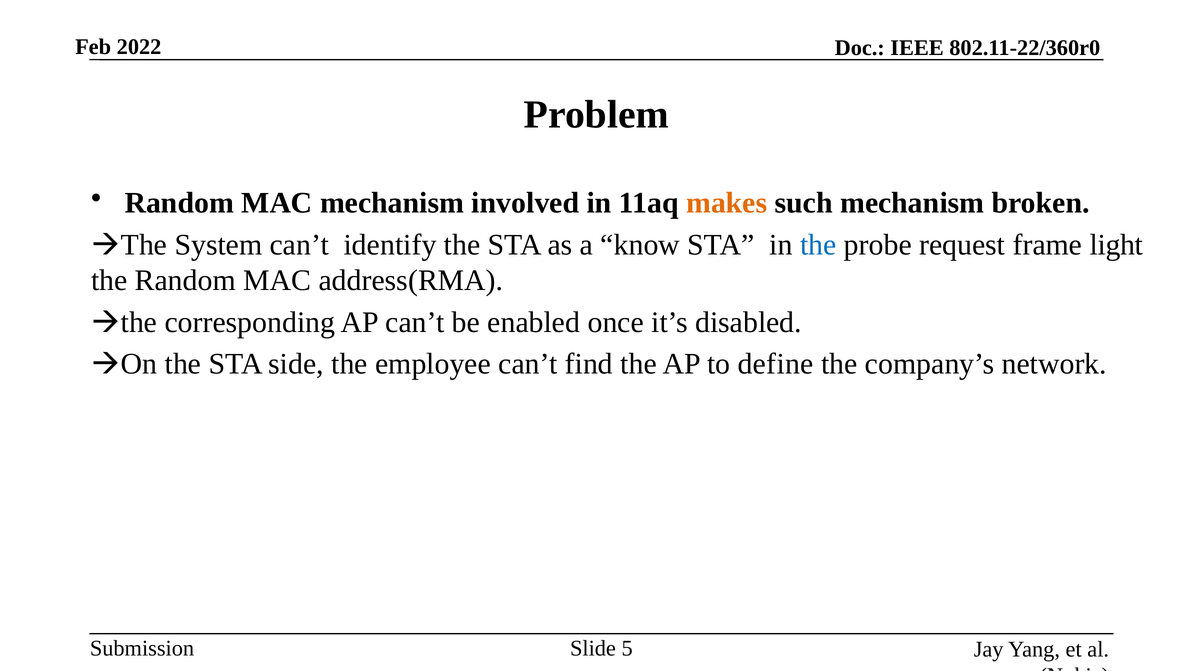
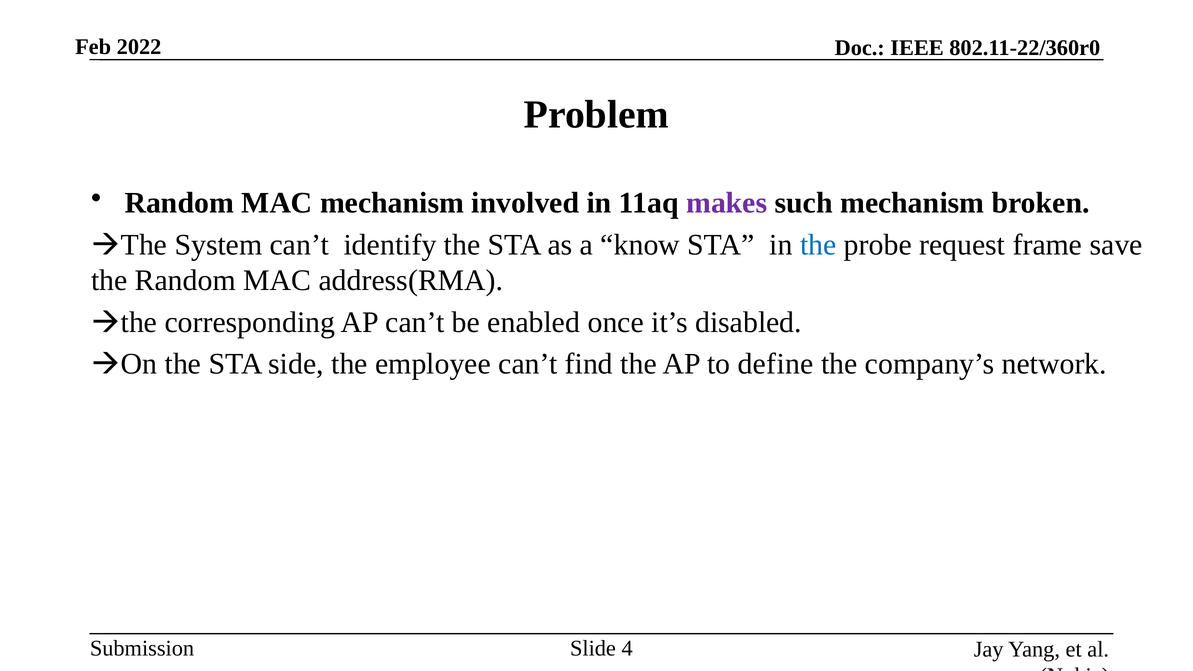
makes colour: orange -> purple
light: light -> save
5: 5 -> 4
